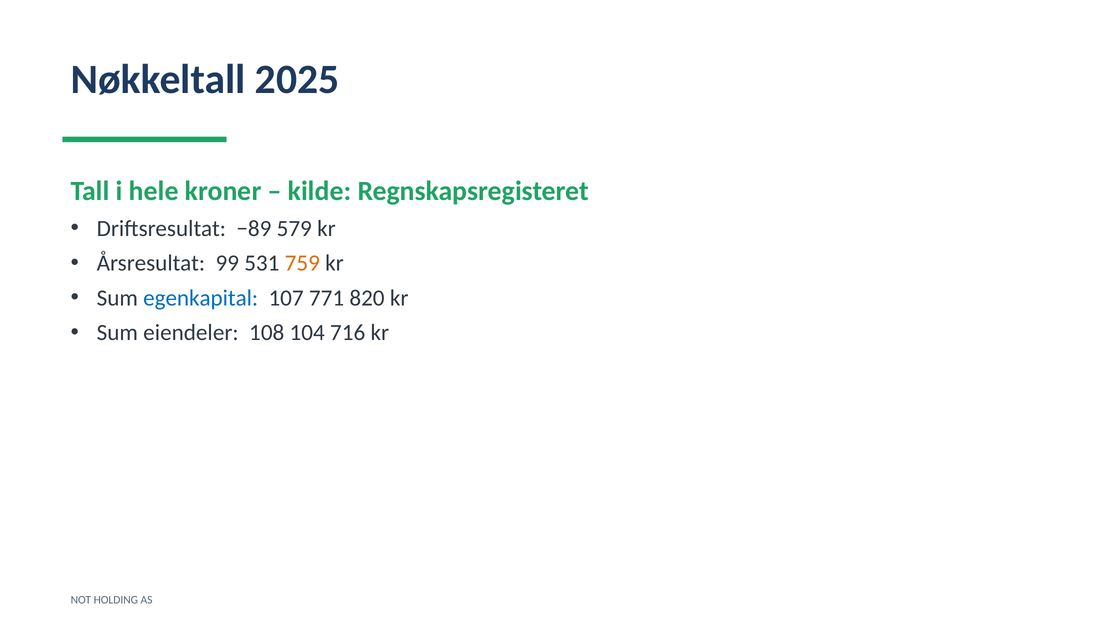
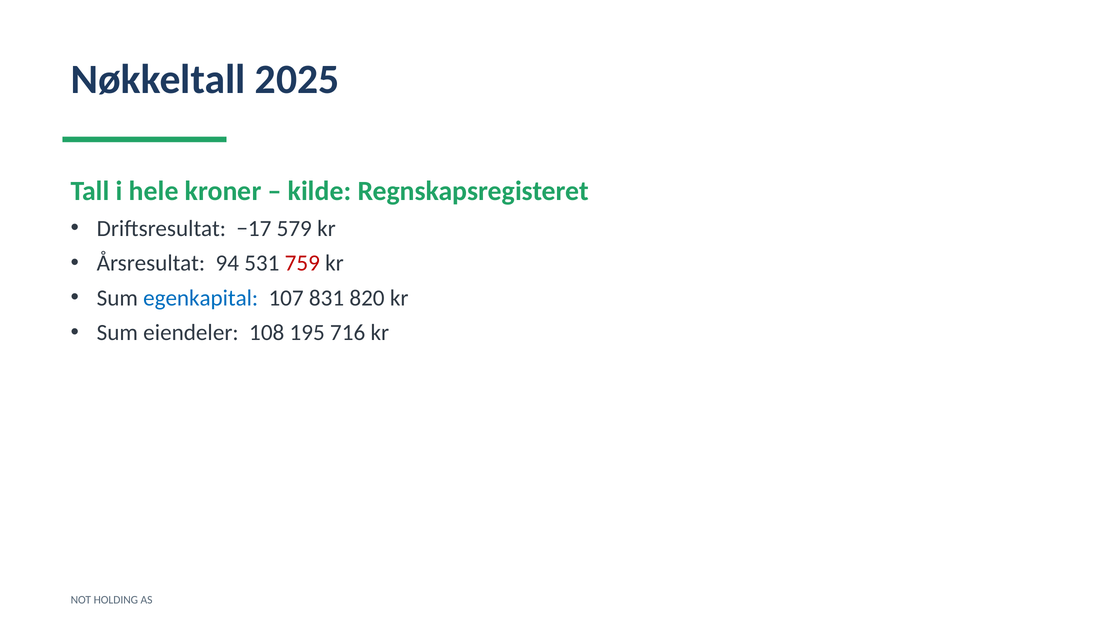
−89: −89 -> −17
99: 99 -> 94
759 colour: orange -> red
771: 771 -> 831
104: 104 -> 195
